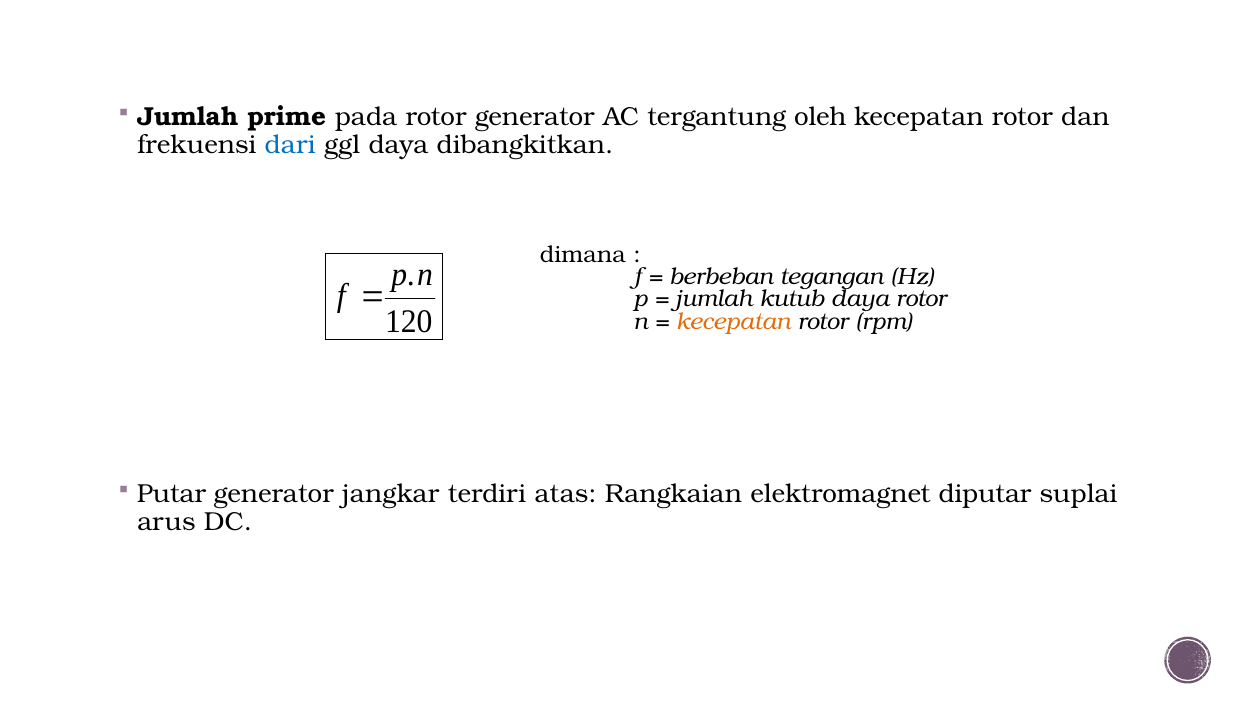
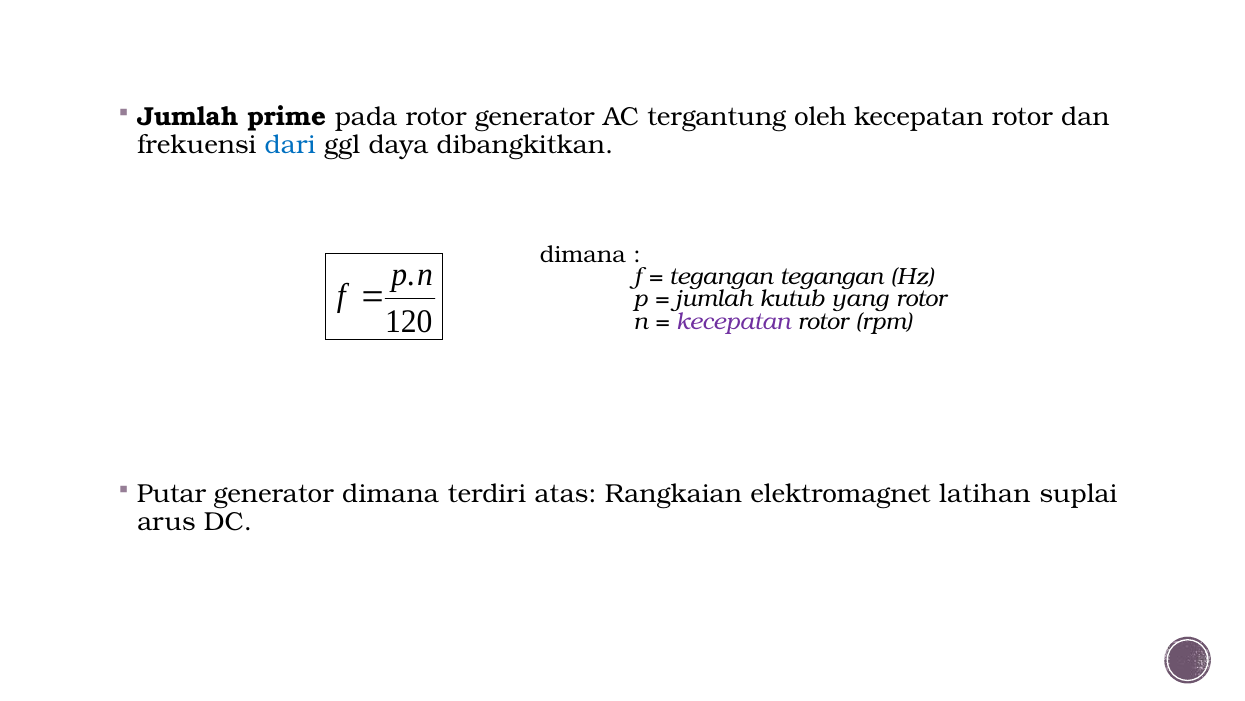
berbeban at (721, 276): berbeban -> tegangan
kutub daya: daya -> yang
kecepatan at (733, 321) colour: orange -> purple
generator jangkar: jangkar -> dimana
diputar: diputar -> latihan
